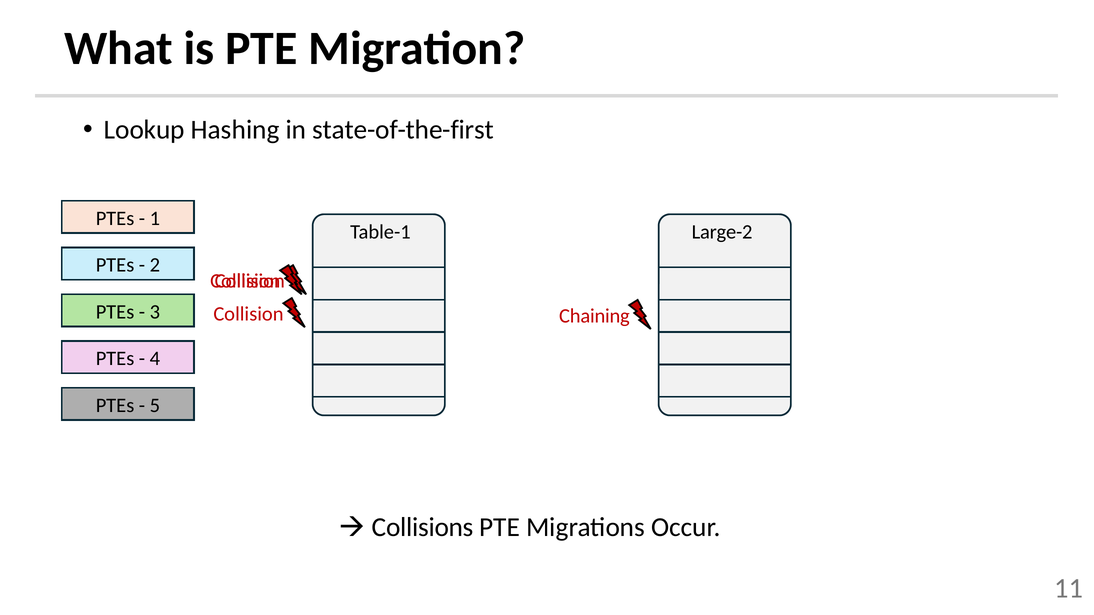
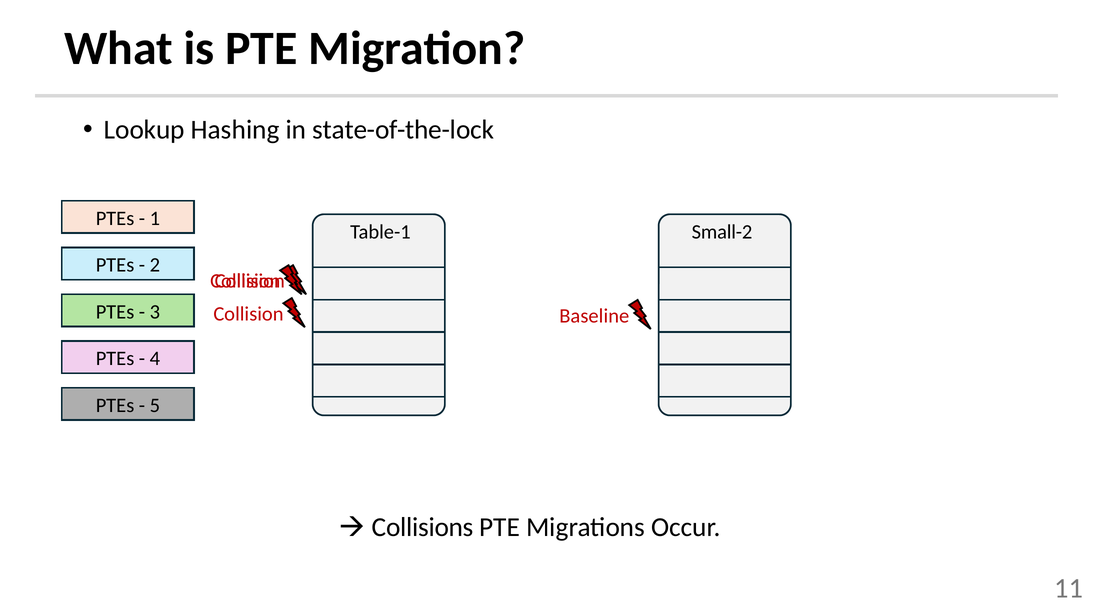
state-of-the-first: state-of-the-first -> state-of-the-lock
Large-2: Large-2 -> Small-2
Chaining: Chaining -> Baseline
